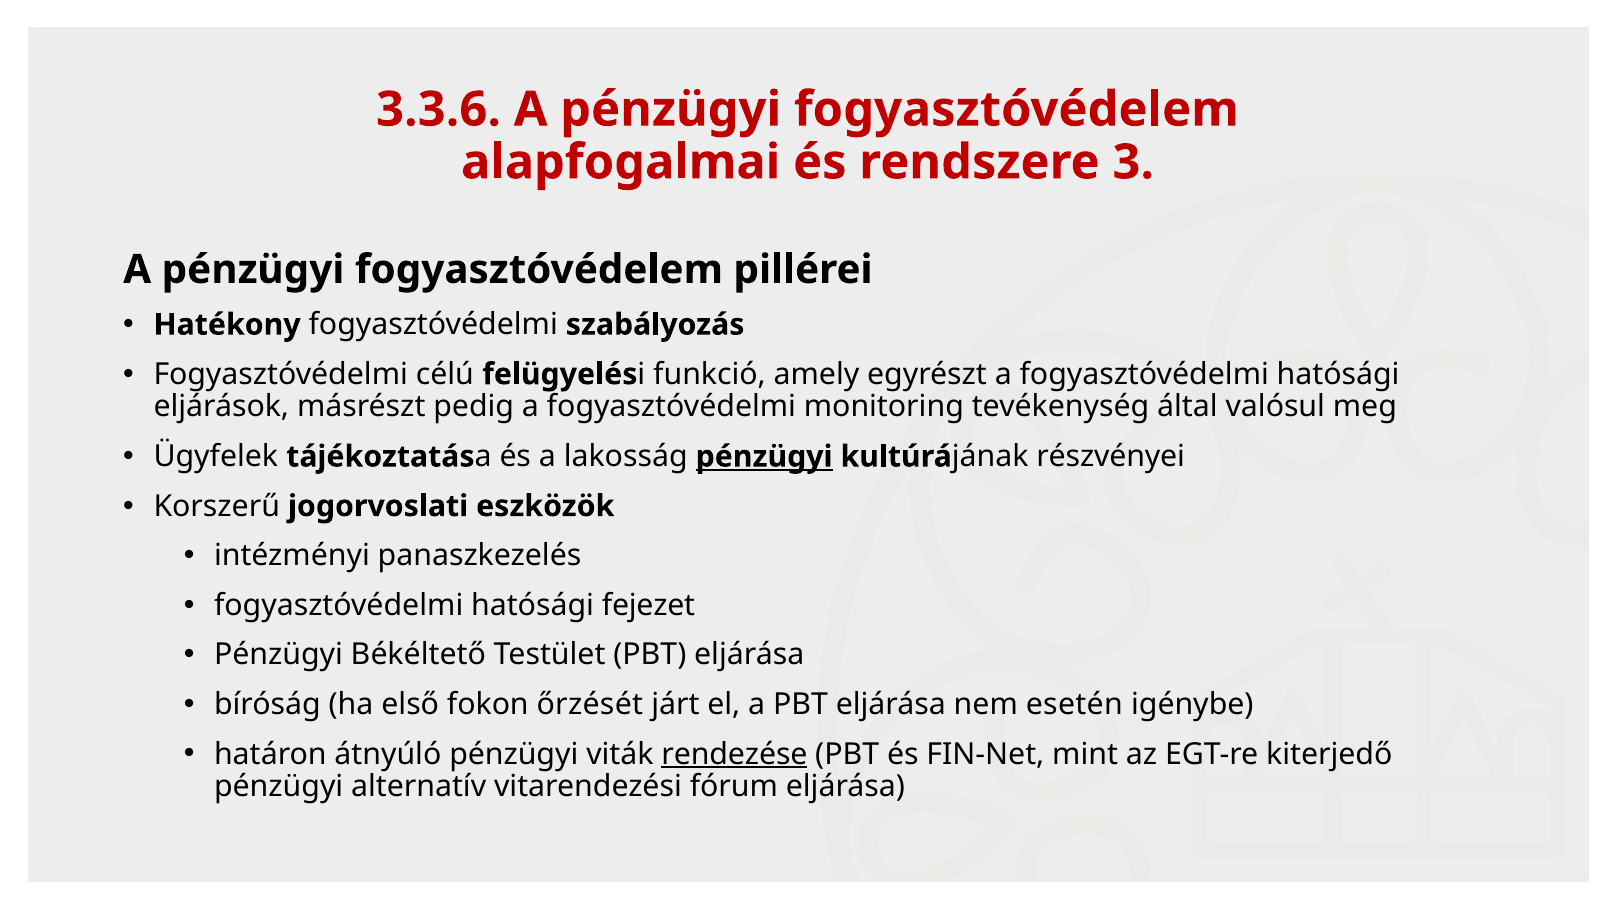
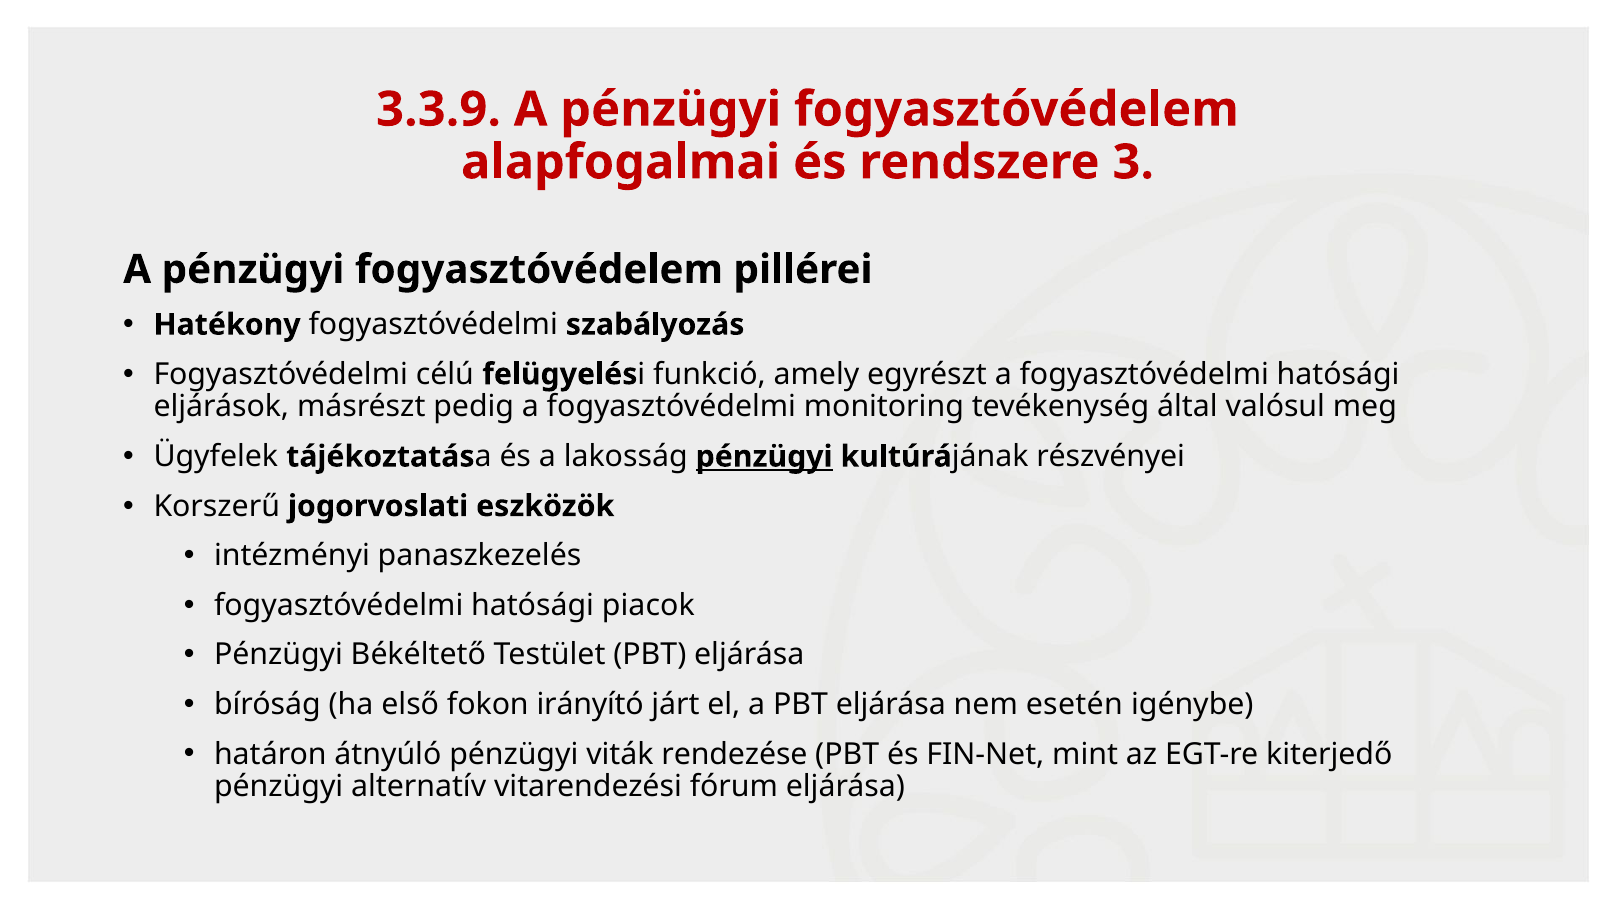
3.3.6: 3.3.6 -> 3.3.9
fejezet: fejezet -> piacok
őrzését: őrzését -> irányító
rendezése underline: present -> none
